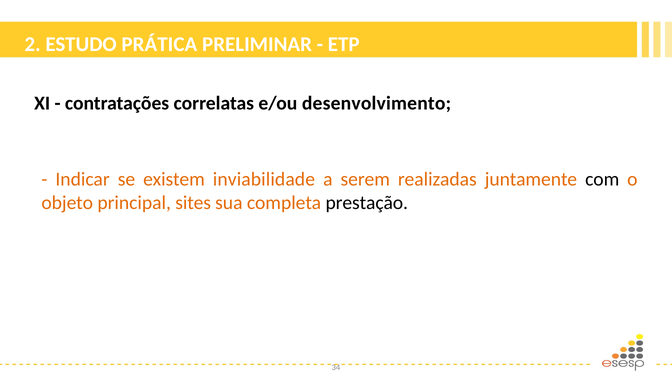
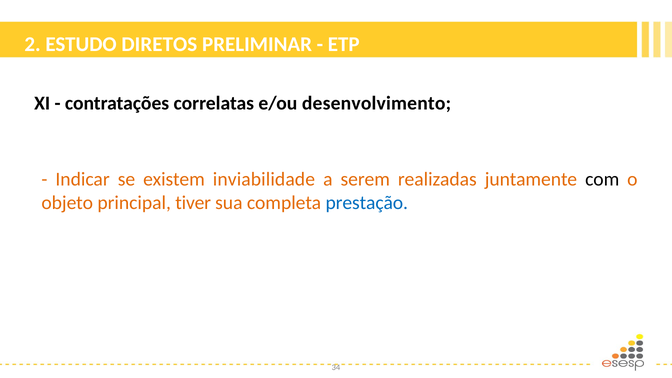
PRÁTICA: PRÁTICA -> DIRETOS
sites: sites -> tiver
prestação colour: black -> blue
